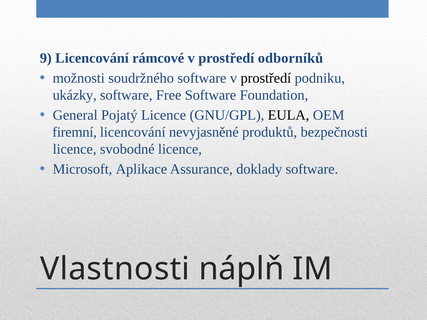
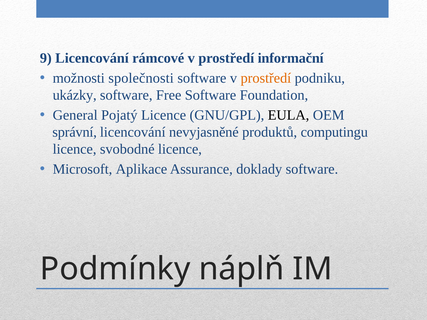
odborníků: odborníků -> informační
soudržného: soudržného -> společnosti
prostředí at (266, 78) colour: black -> orange
firemní: firemní -> správní
bezpečnosti: bezpečnosti -> computingu
Vlastnosti: Vlastnosti -> Podmínky
